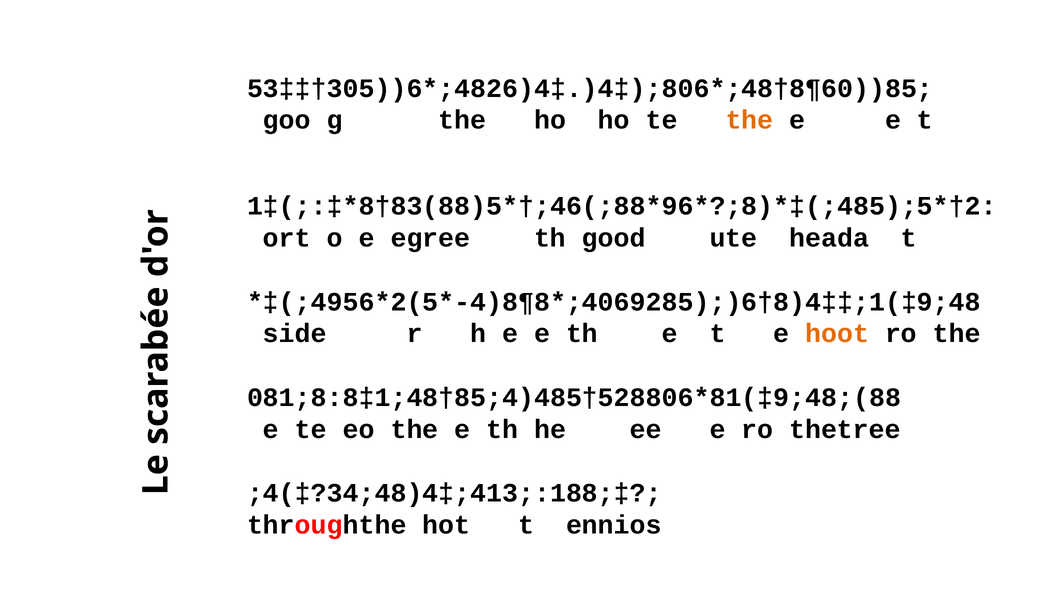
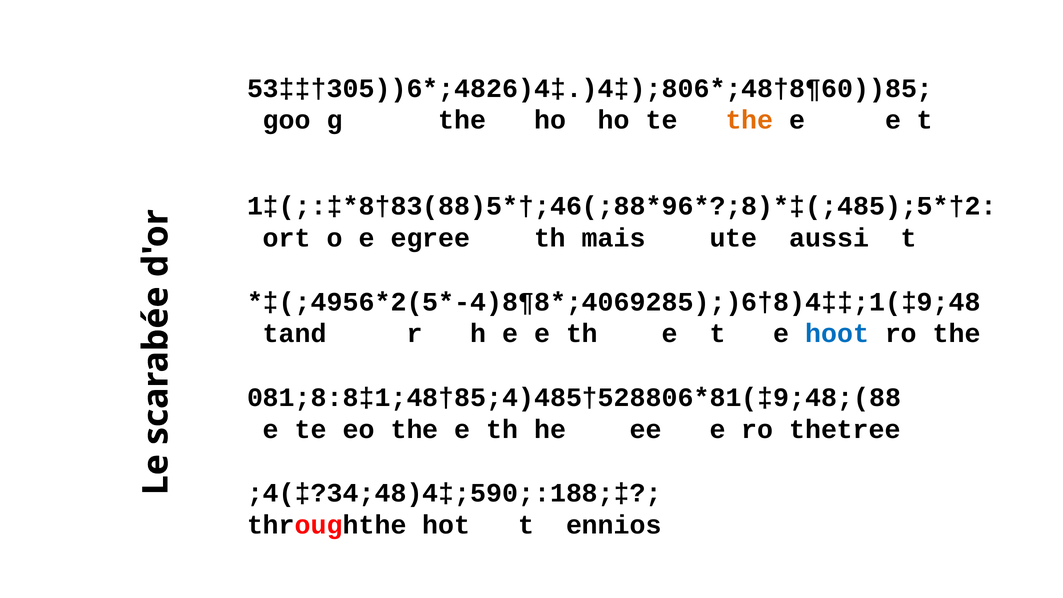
good: good -> mais
heada: heada -> aussi
side: side -> tand
hoot colour: orange -> blue
;4(‡?34;48)4‡;413;:188;‡: ;4(‡?34;48)4‡;413;:188;‡ -> ;4(‡?34;48)4‡;590;:188;‡
